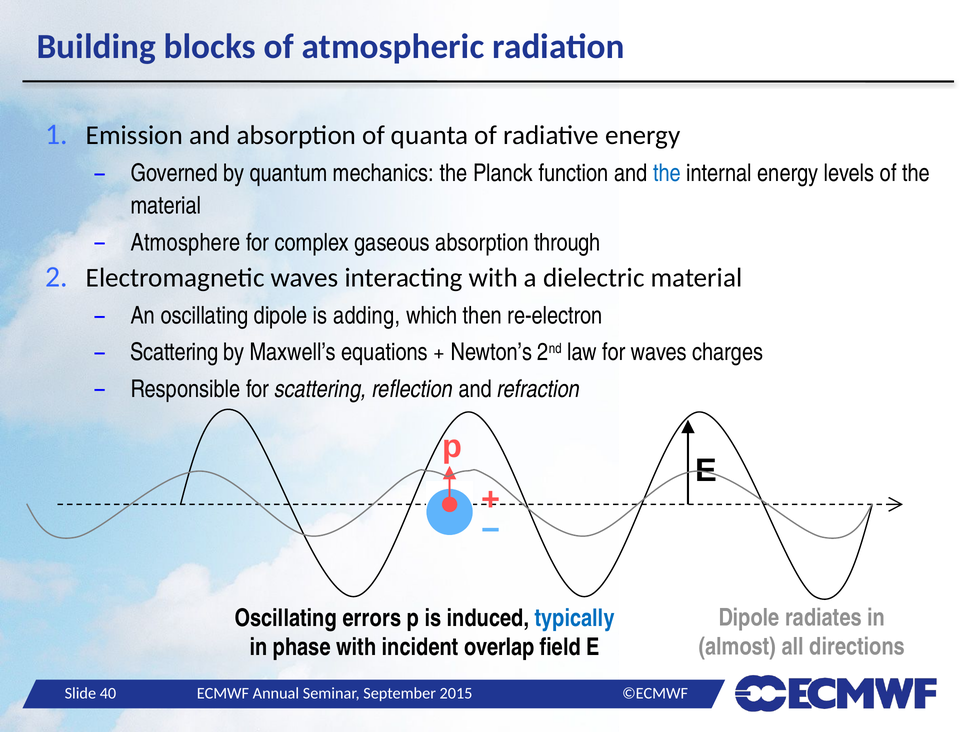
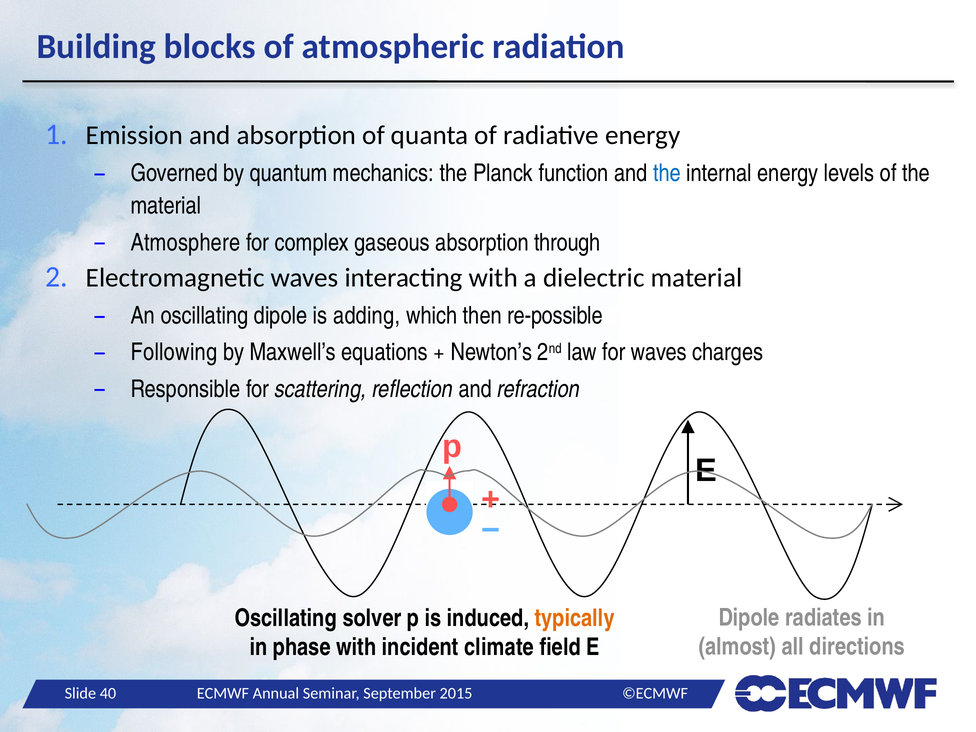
re-electron: re-electron -> re-possible
Scattering at (174, 352): Scattering -> Following
errors: errors -> solver
typically colour: blue -> orange
overlap: overlap -> climate
